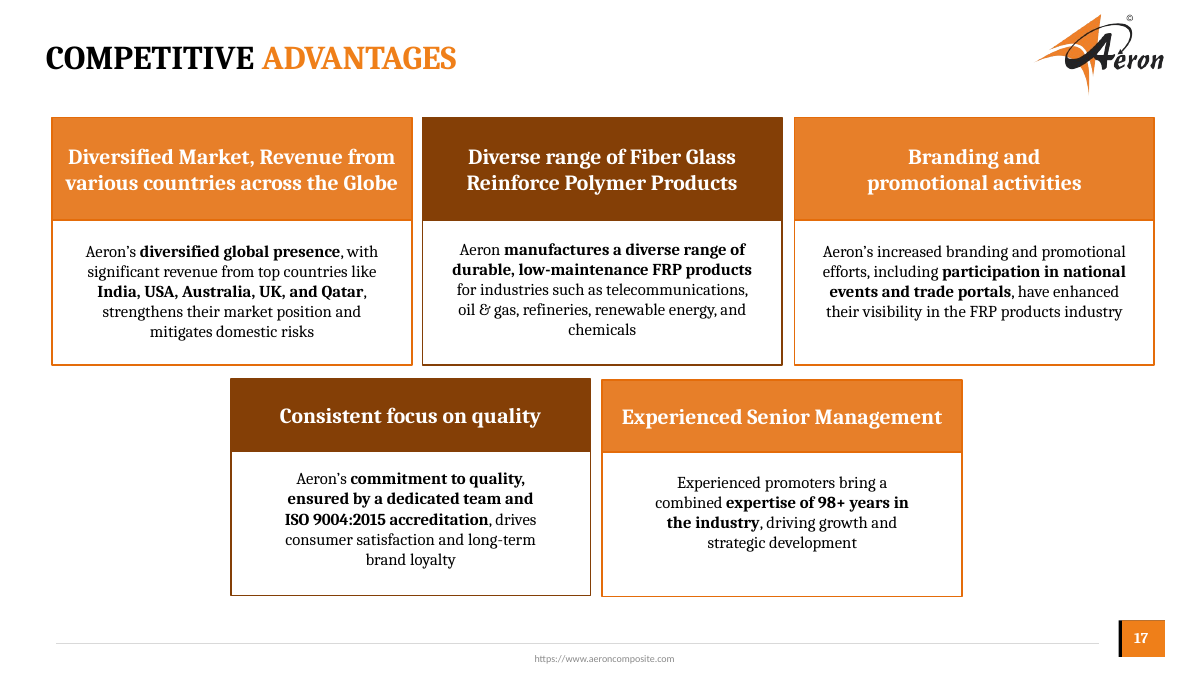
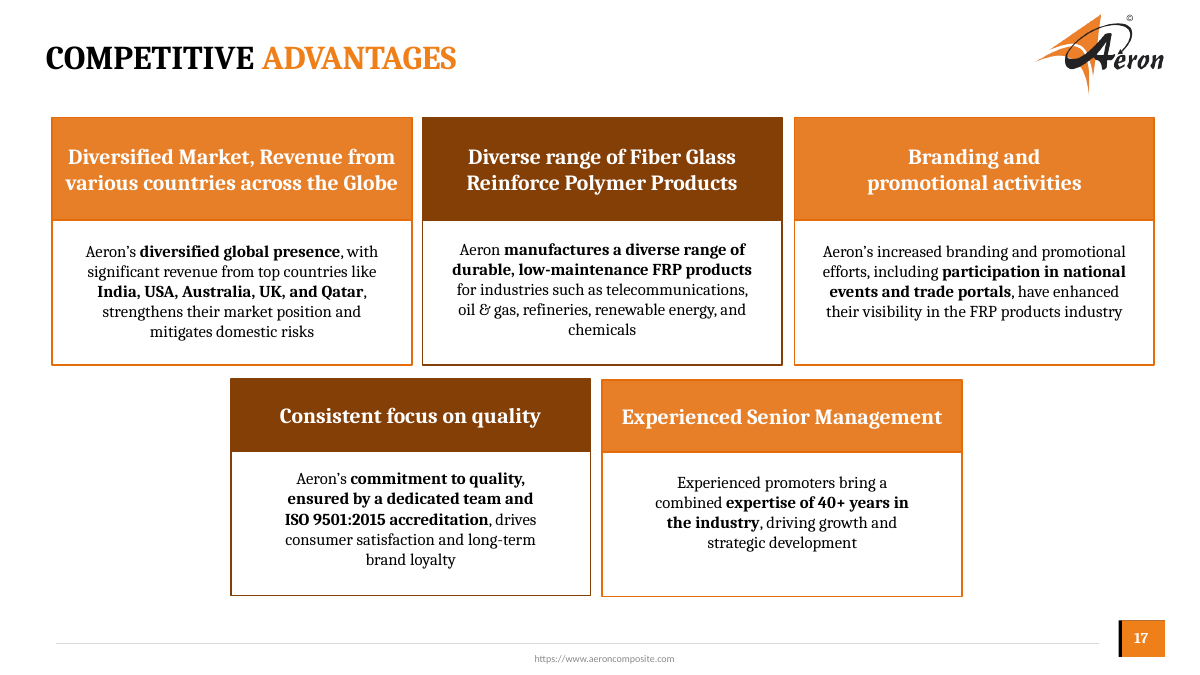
98+: 98+ -> 40+
9004:2015: 9004:2015 -> 9501:2015
